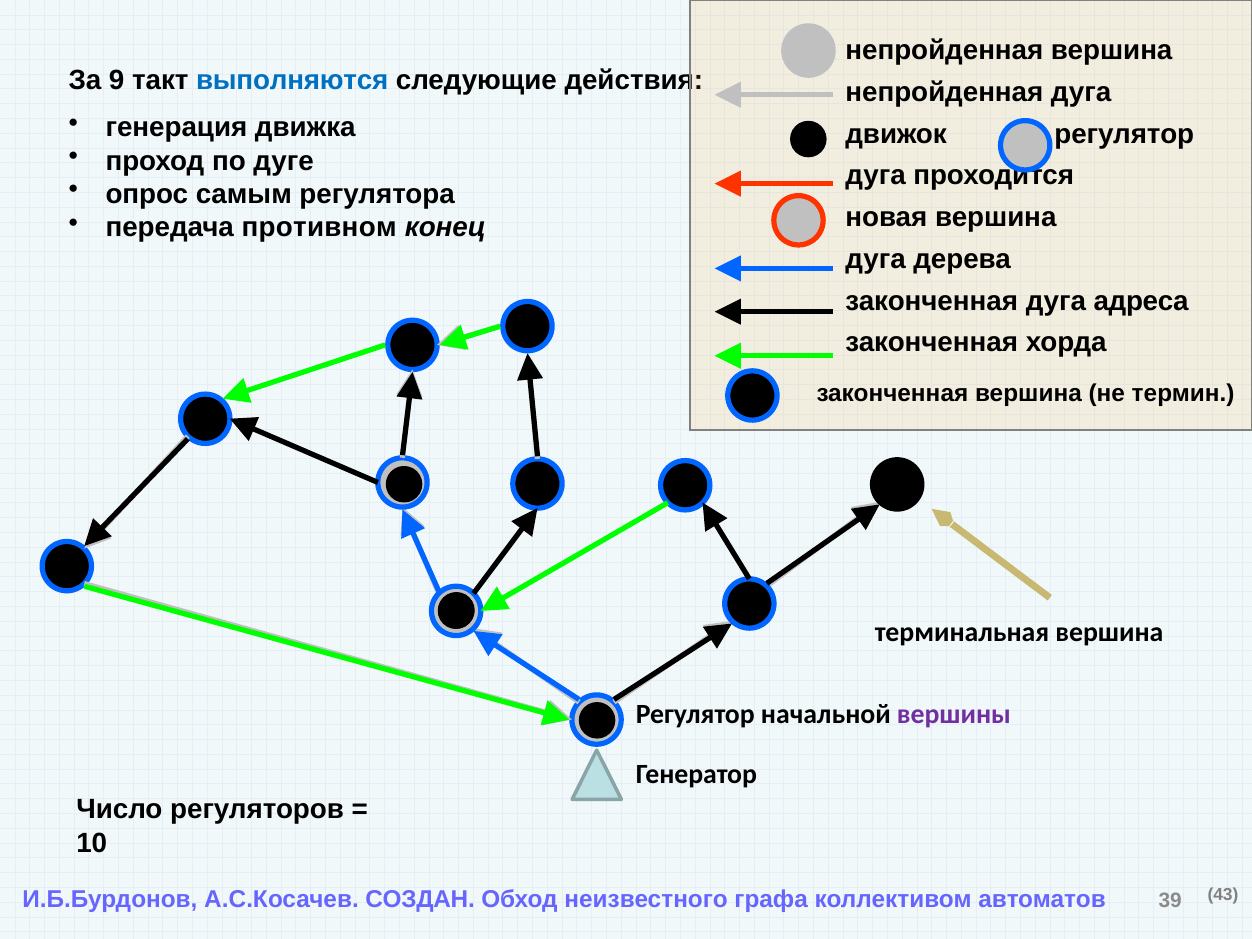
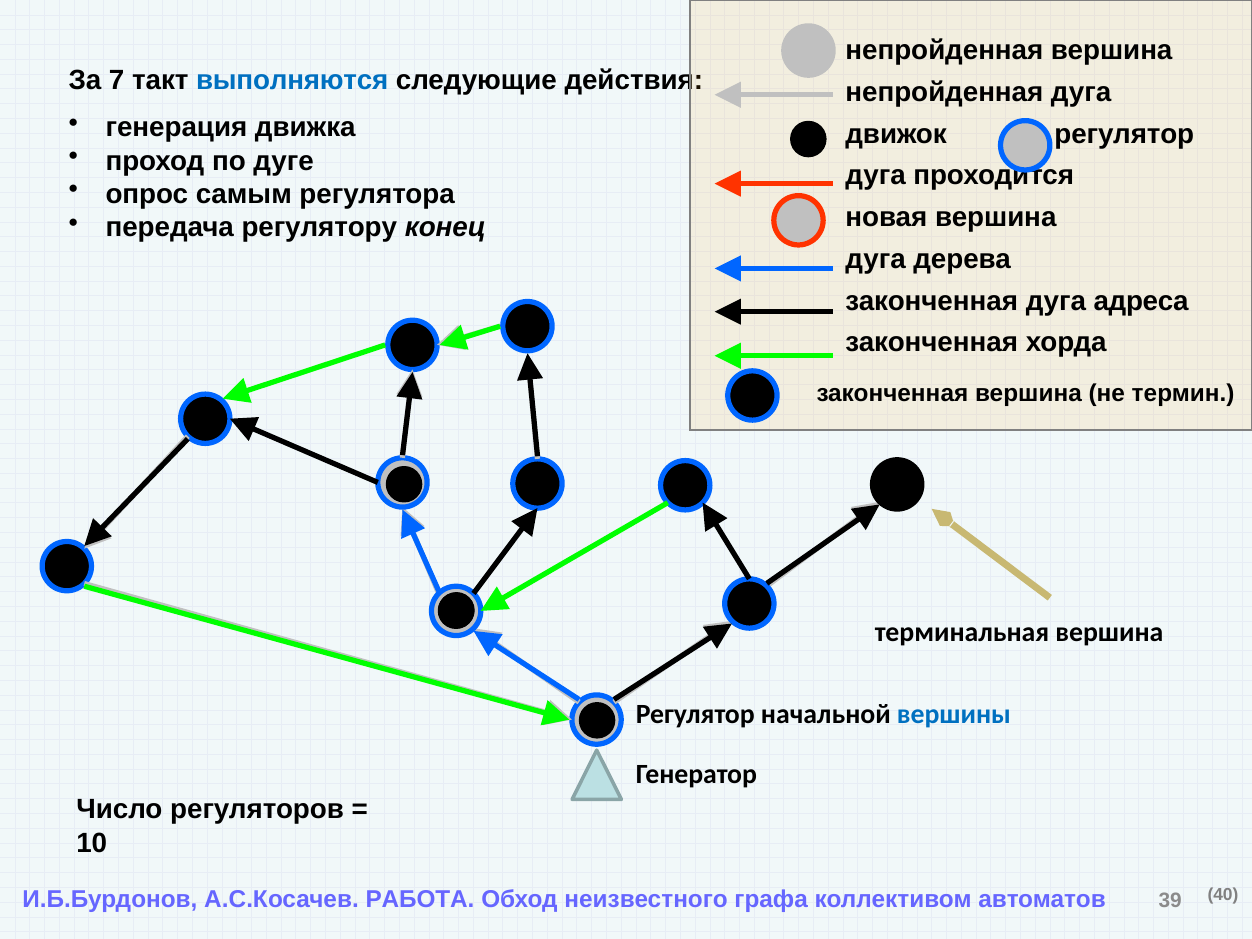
9: 9 -> 7
противном: противном -> регулятору
вершины colour: purple -> blue
СОЗДАН: СОЗДАН -> РАБОТА
43: 43 -> 40
